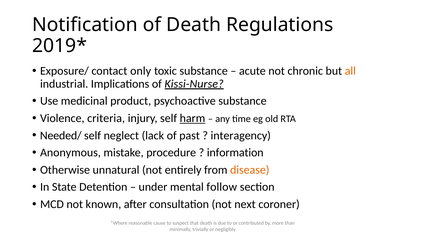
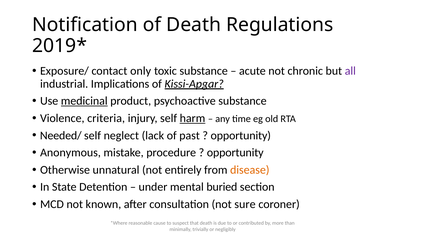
all colour: orange -> purple
Kissi-Nurse: Kissi-Nurse -> Kissi-Apgar
medicinal underline: none -> present
interagency at (241, 136): interagency -> opportunity
information at (235, 153): information -> opportunity
follow: follow -> buried
next: next -> sure
